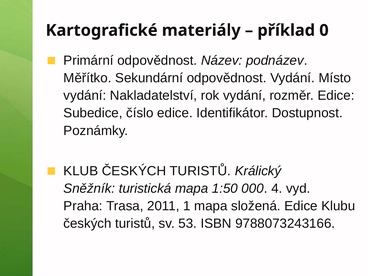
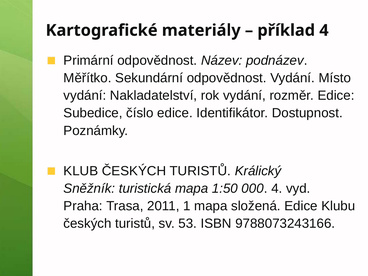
příklad 0: 0 -> 4
